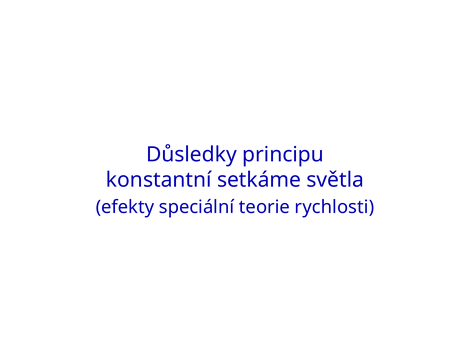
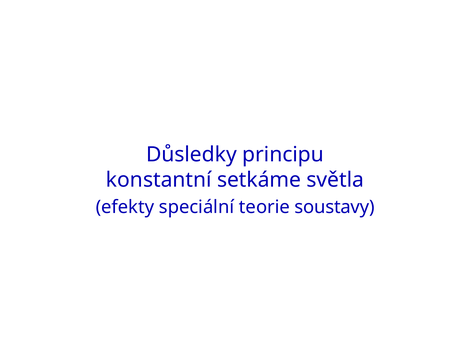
rychlosti: rychlosti -> soustavy
